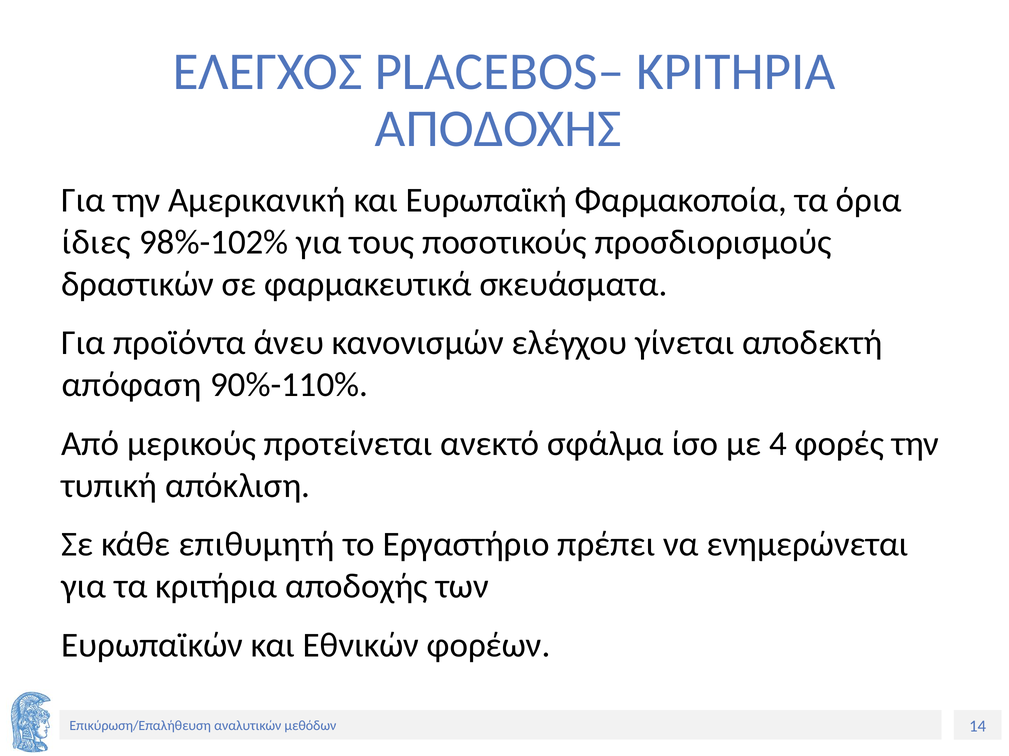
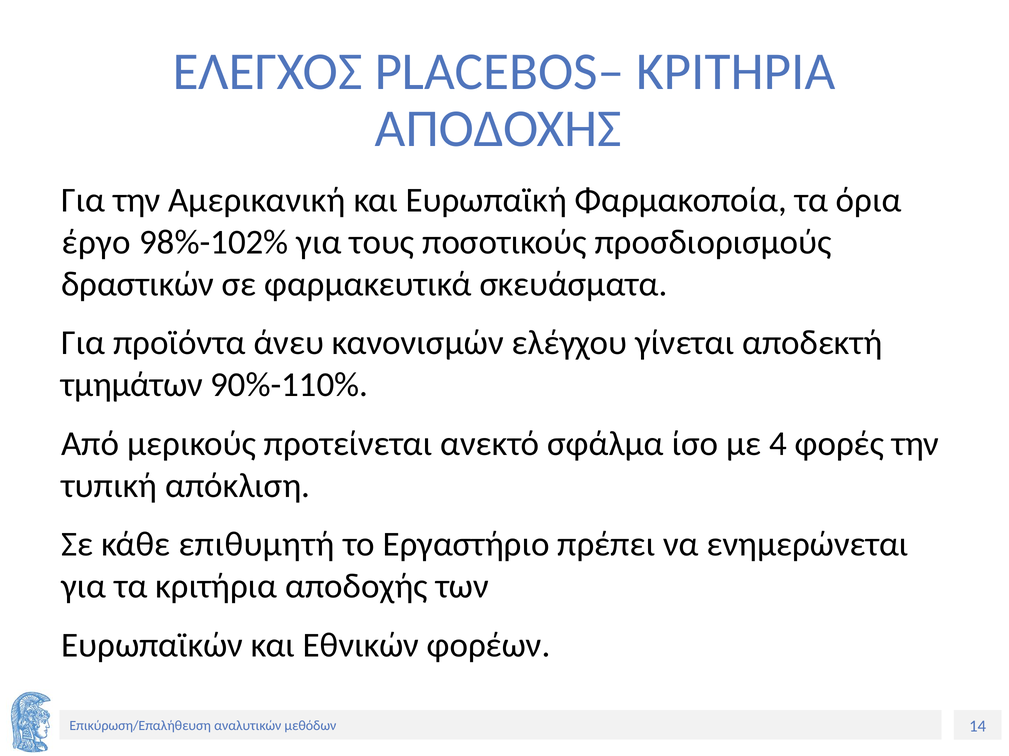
ίδιες: ίδιες -> έργο
απόφαση: απόφαση -> τμημάτων
